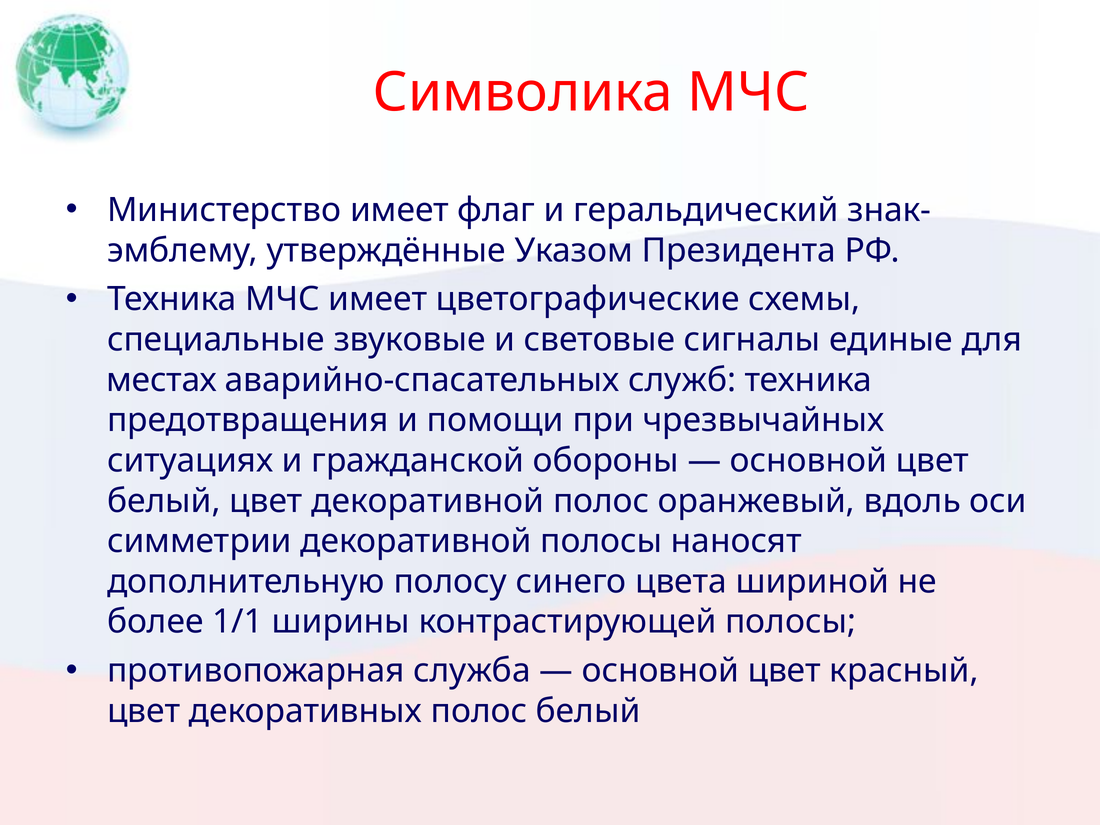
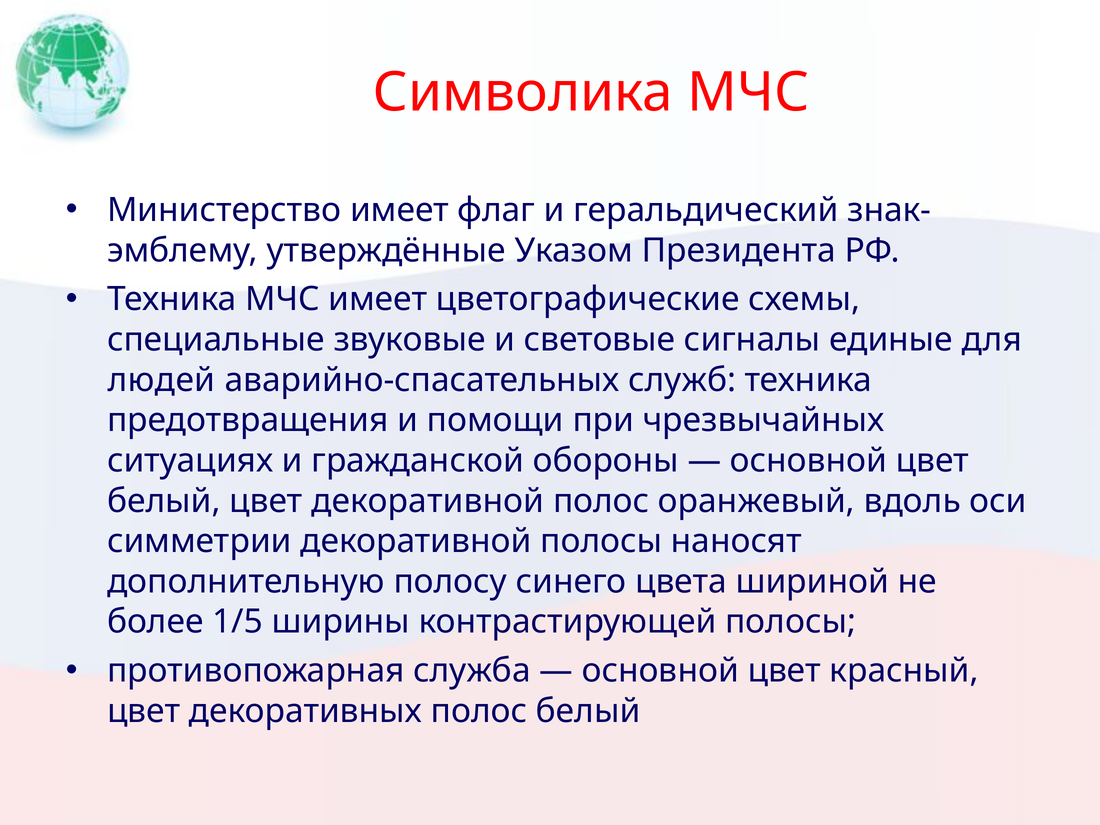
местах: местах -> людей
1/1: 1/1 -> 1/5
